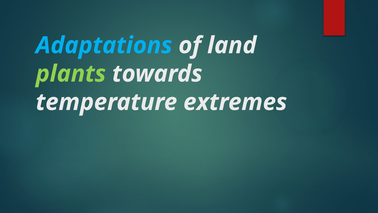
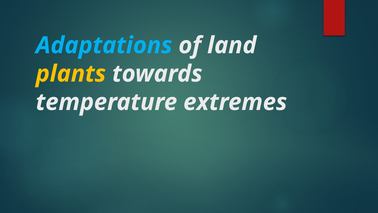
plants colour: light green -> yellow
